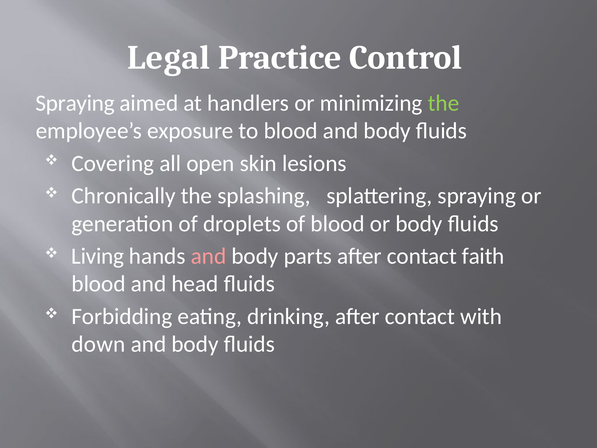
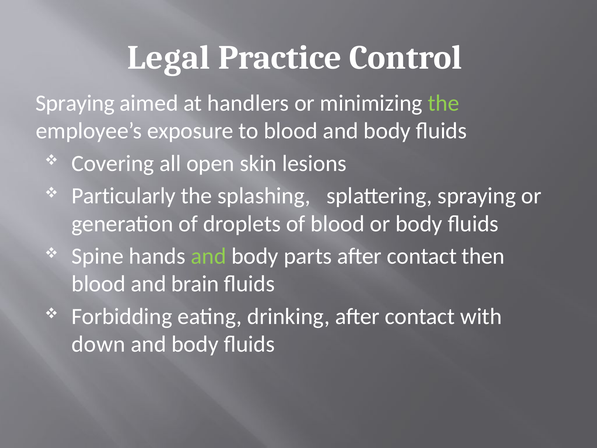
Chronically: Chronically -> Particularly
Living: Living -> Spine
and at (208, 256) colour: pink -> light green
faith: faith -> then
head: head -> brain
